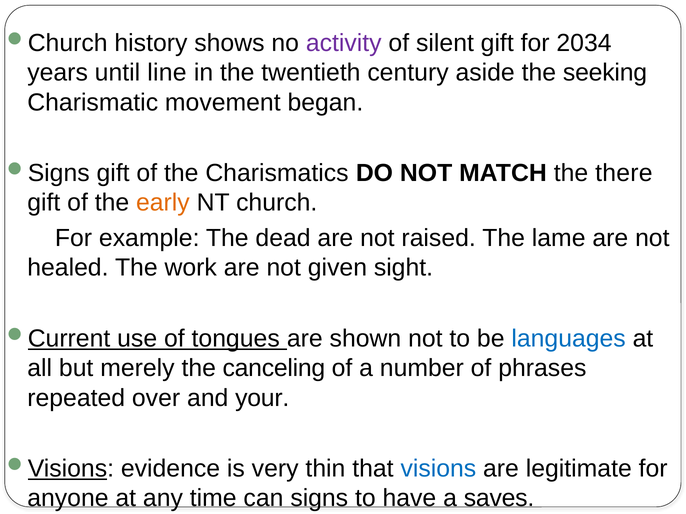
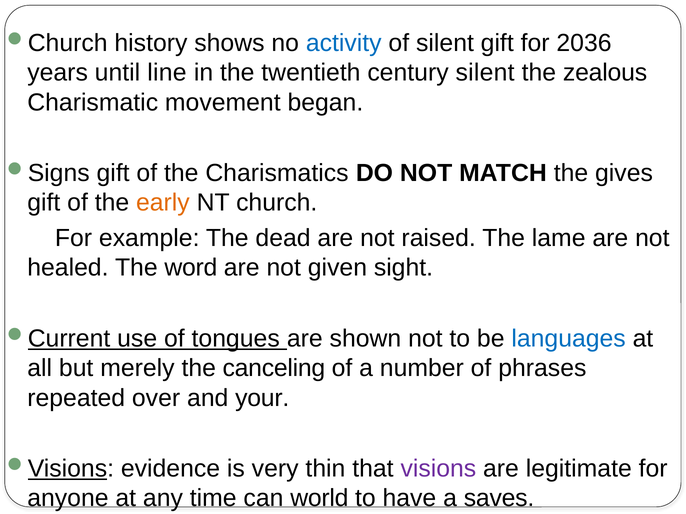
activity colour: purple -> blue
2034: 2034 -> 2036
century aside: aside -> silent
seeking: seeking -> zealous
there: there -> gives
work: work -> word
visions colour: blue -> purple
signs: signs -> world
